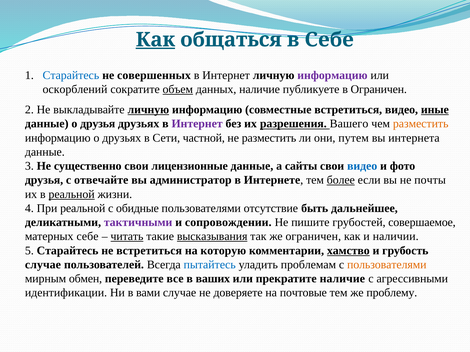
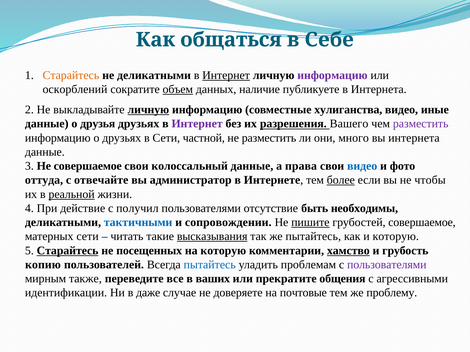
Как at (155, 40) underline: present -> none
Старайтесь at (71, 75) colour: blue -> orange
не совершенных: совершенных -> деликатными
Интернет at (226, 75) underline: none -> present
в Ограничен: Ограничен -> Интернета
совместные встретиться: встретиться -> хулиганства
иные underline: present -> none
разместить at (421, 124) colour: orange -> purple
путем: путем -> много
Не существенно: существенно -> совершаемое
лицензионные: лицензионные -> колоссальный
сайты: сайты -> права
друзья at (44, 180): друзья -> оттуда
почты: почты -> чтобы
При реальной: реальной -> действие
обидные: обидные -> получил
дальнейшее: дальнейшее -> необходимы
тактичными colour: purple -> blue
пишите underline: none -> present
матерных себе: себе -> сети
читать underline: present -> none
же ограничен: ограничен -> пытайтесь
и наличии: наличии -> которую
Старайтесь at (68, 251) underline: none -> present
не встретиться: встретиться -> посещенных
случае at (43, 265): случае -> копию
пользователями at (387, 265) colour: orange -> purple
обмен: обмен -> также
прекратите наличие: наличие -> общения
вами: вами -> даже
